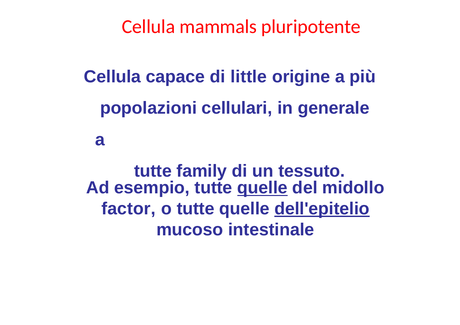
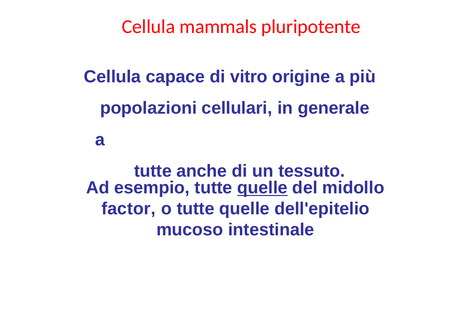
little: little -> vitro
family: family -> anche
dell'epitelio underline: present -> none
